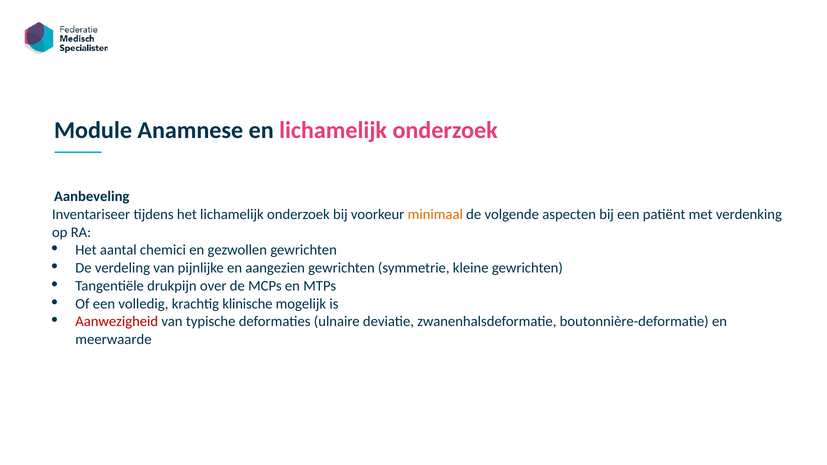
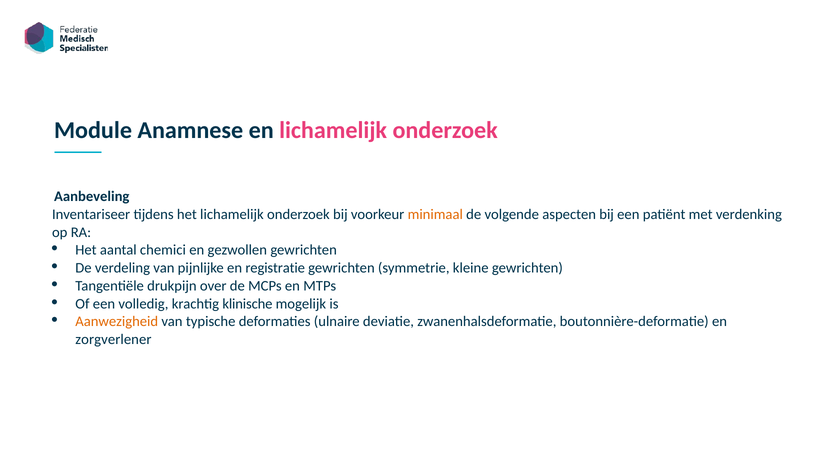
aangezien: aangezien -> registratie
Aanwezigheid colour: red -> orange
meerwaarde: meerwaarde -> zorgverlener
